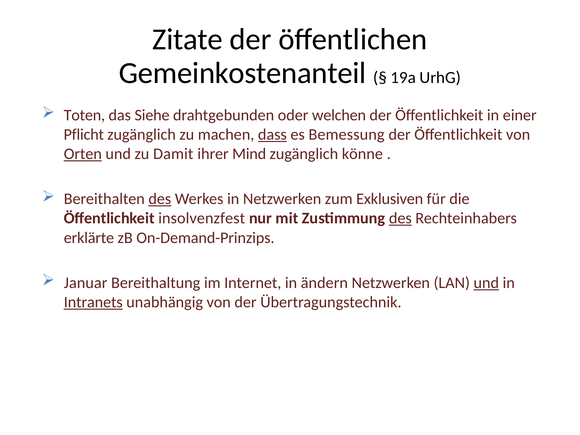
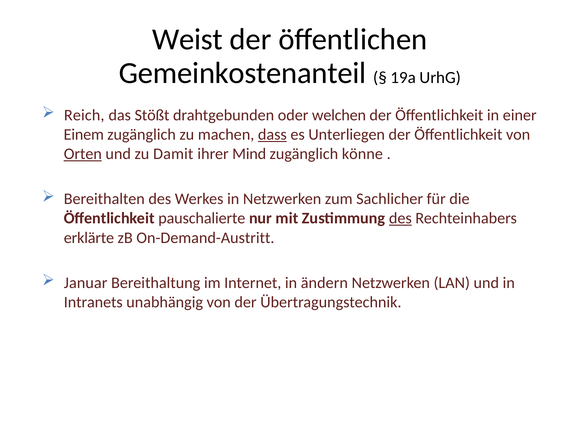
Zitate: Zitate -> Weist
Toten: Toten -> Reich
Siehe: Siehe -> Stößt
Pflicht: Pflicht -> Einem
Bemessung: Bemessung -> Unterliegen
des at (160, 199) underline: present -> none
Exklusiven: Exklusiven -> Sachlicher
insolvenzfest: insolvenzfest -> pauschalierte
On-Demand-Prinzips: On-Demand-Prinzips -> On-Demand-Austritt
und at (486, 283) underline: present -> none
Intranets underline: present -> none
